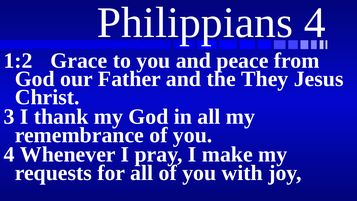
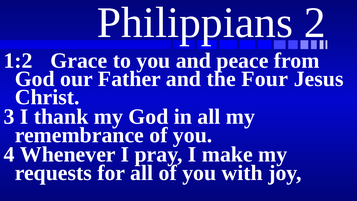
Philippians 4: 4 -> 2
They: They -> Four
